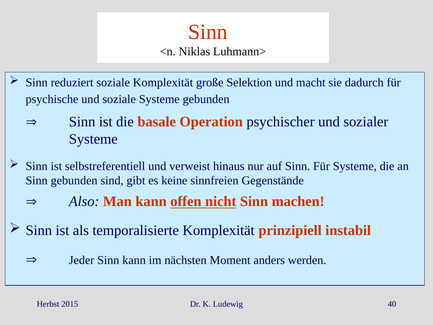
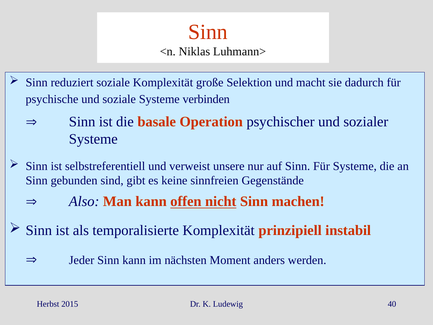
Systeme gebunden: gebunden -> verbinden
hinaus: hinaus -> unsere
